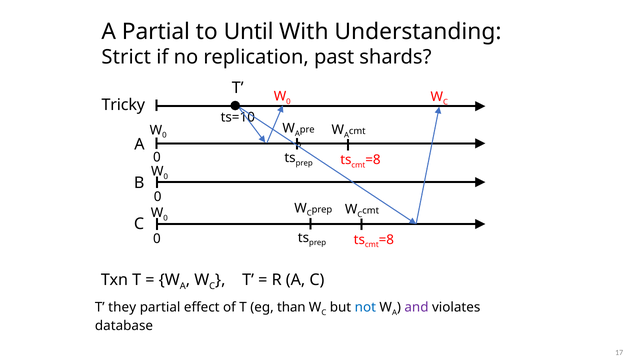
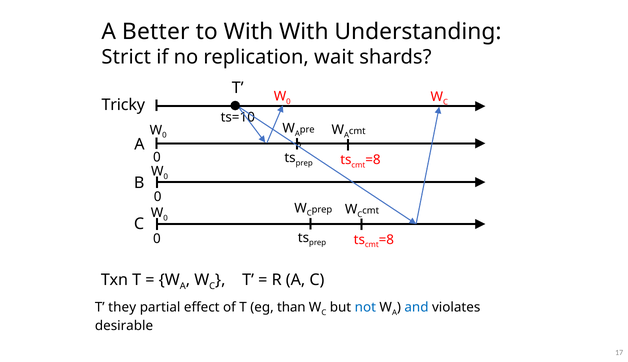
A Partial: Partial -> Better
to Until: Until -> With
past: past -> wait
and colour: purple -> blue
database: database -> desirable
